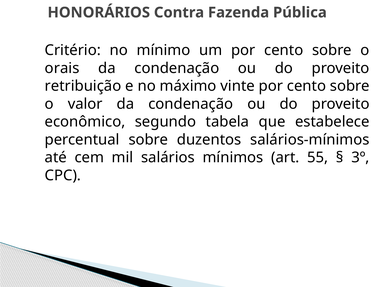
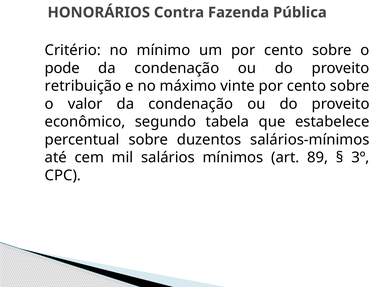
orais: orais -> pode
55: 55 -> 89
